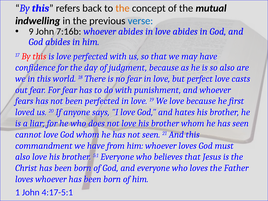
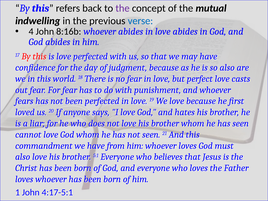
the at (123, 8) colour: orange -> purple
9: 9 -> 4
7:16b: 7:16b -> 8:16b
